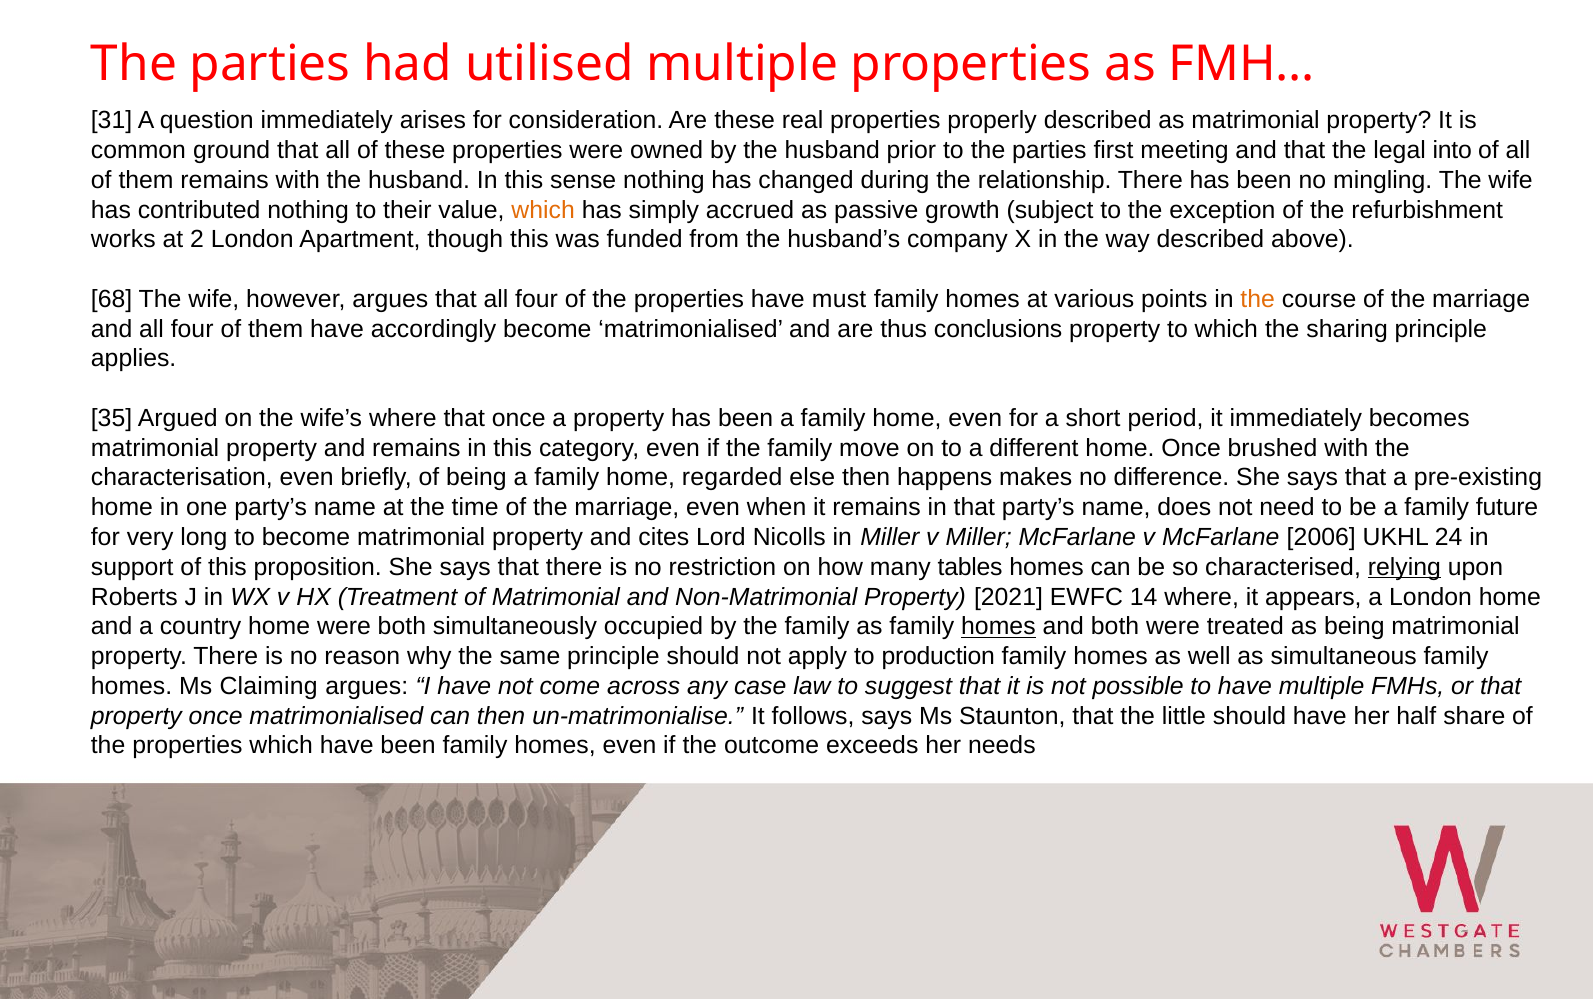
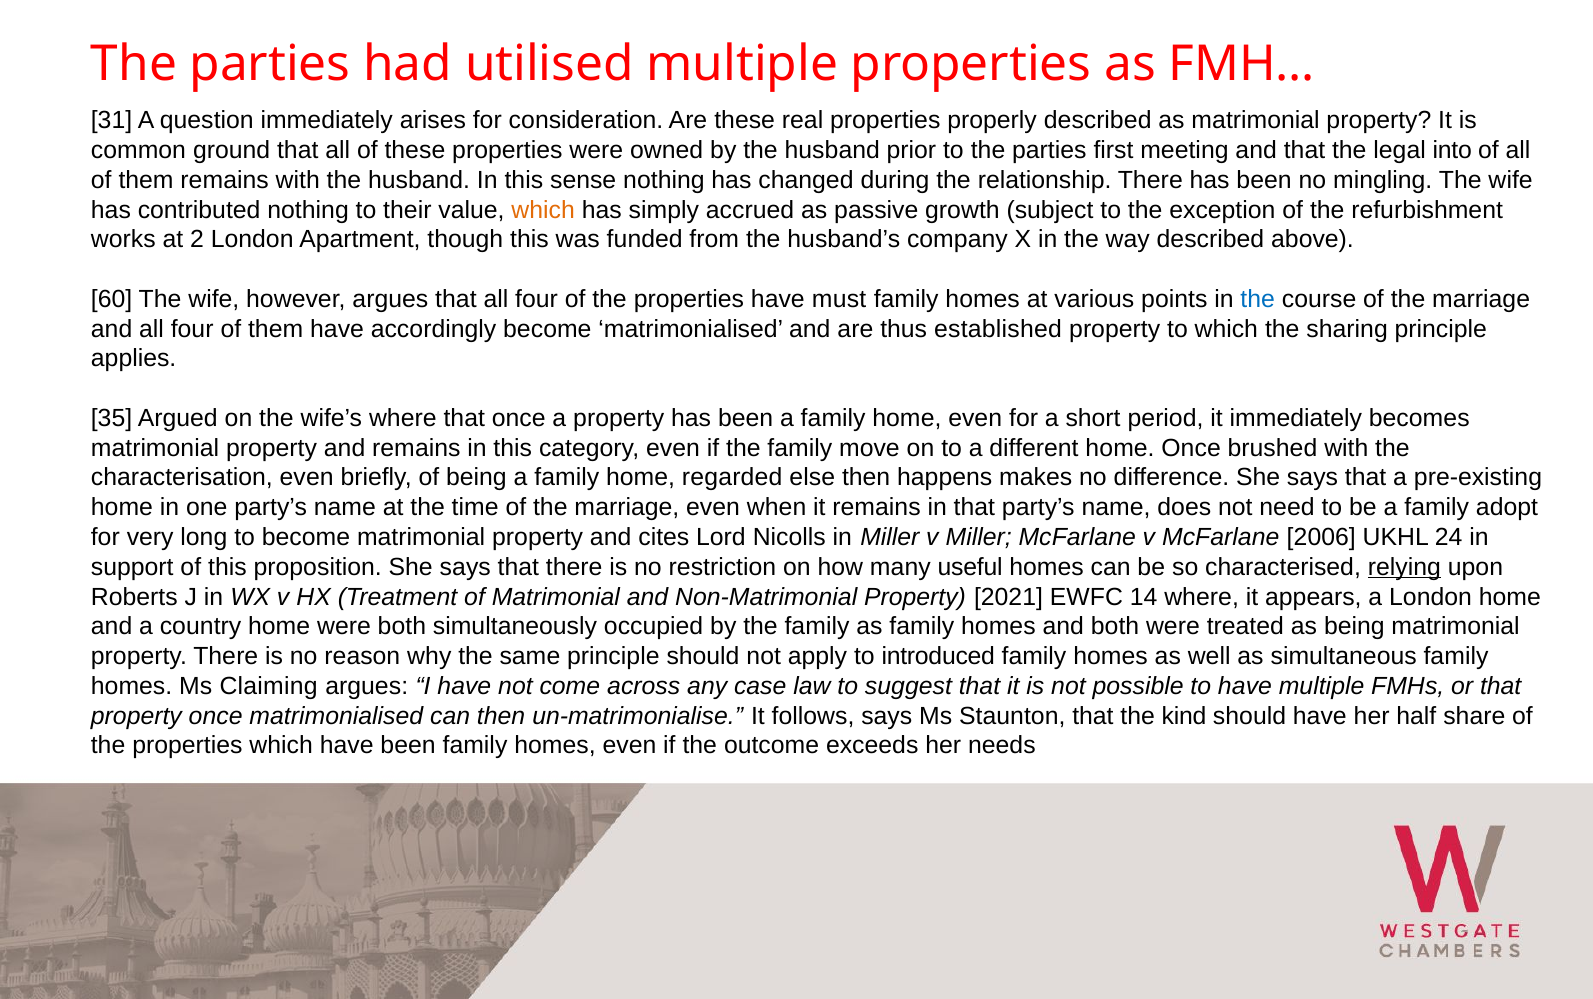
68: 68 -> 60
the at (1258, 299) colour: orange -> blue
conclusions: conclusions -> established
future: future -> adopt
tables: tables -> useful
homes at (998, 626) underline: present -> none
production: production -> introduced
little: little -> kind
